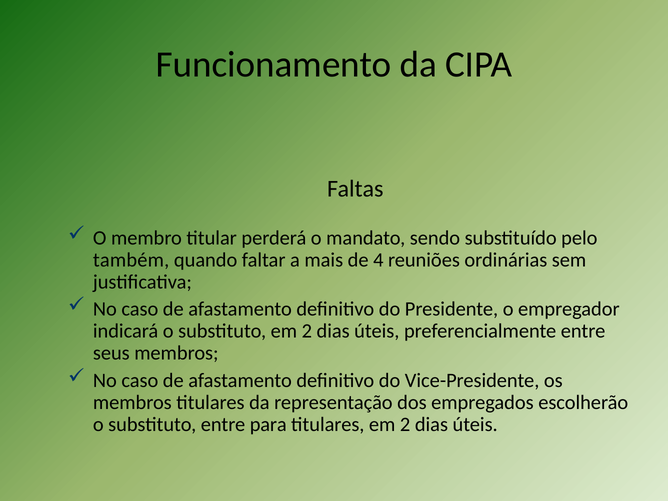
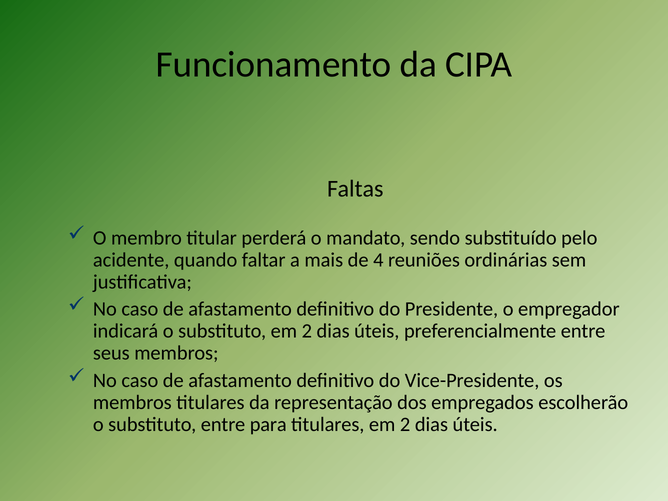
também: também -> acidente
